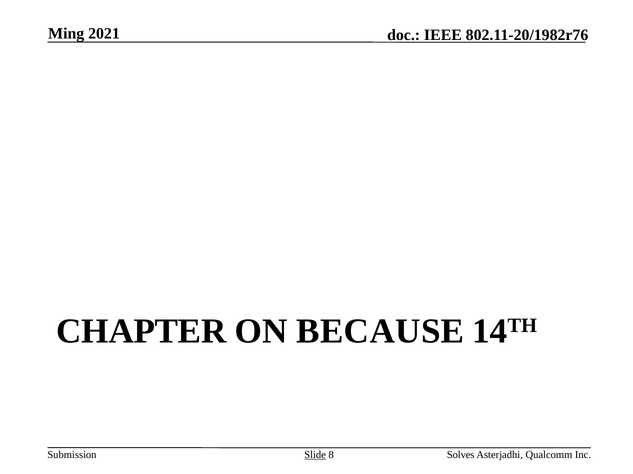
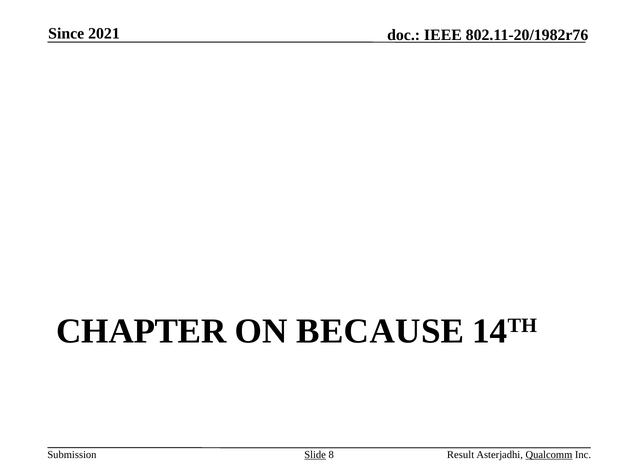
Ming: Ming -> Since
Solves: Solves -> Result
Qualcomm underline: none -> present
